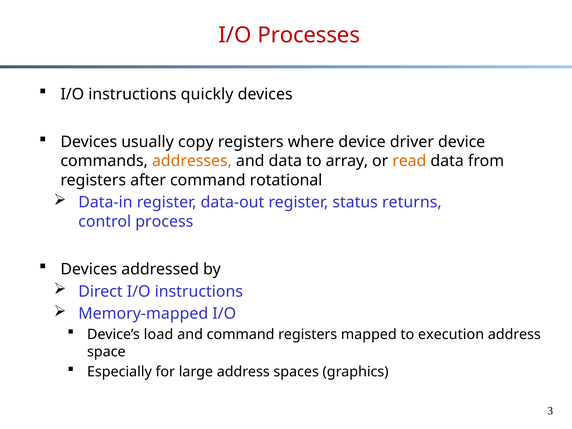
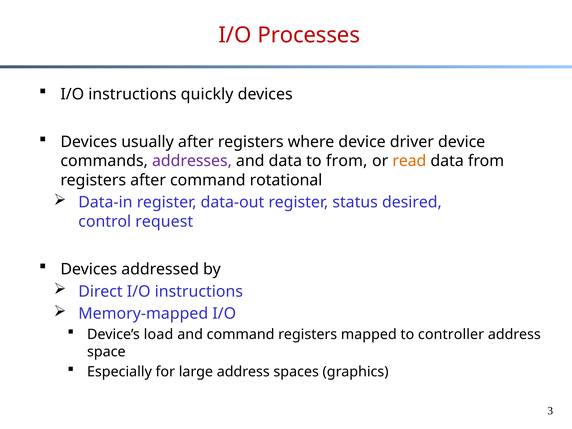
usually copy: copy -> after
addresses colour: orange -> purple
to array: array -> from
returns: returns -> desired
process: process -> request
execution: execution -> controller
